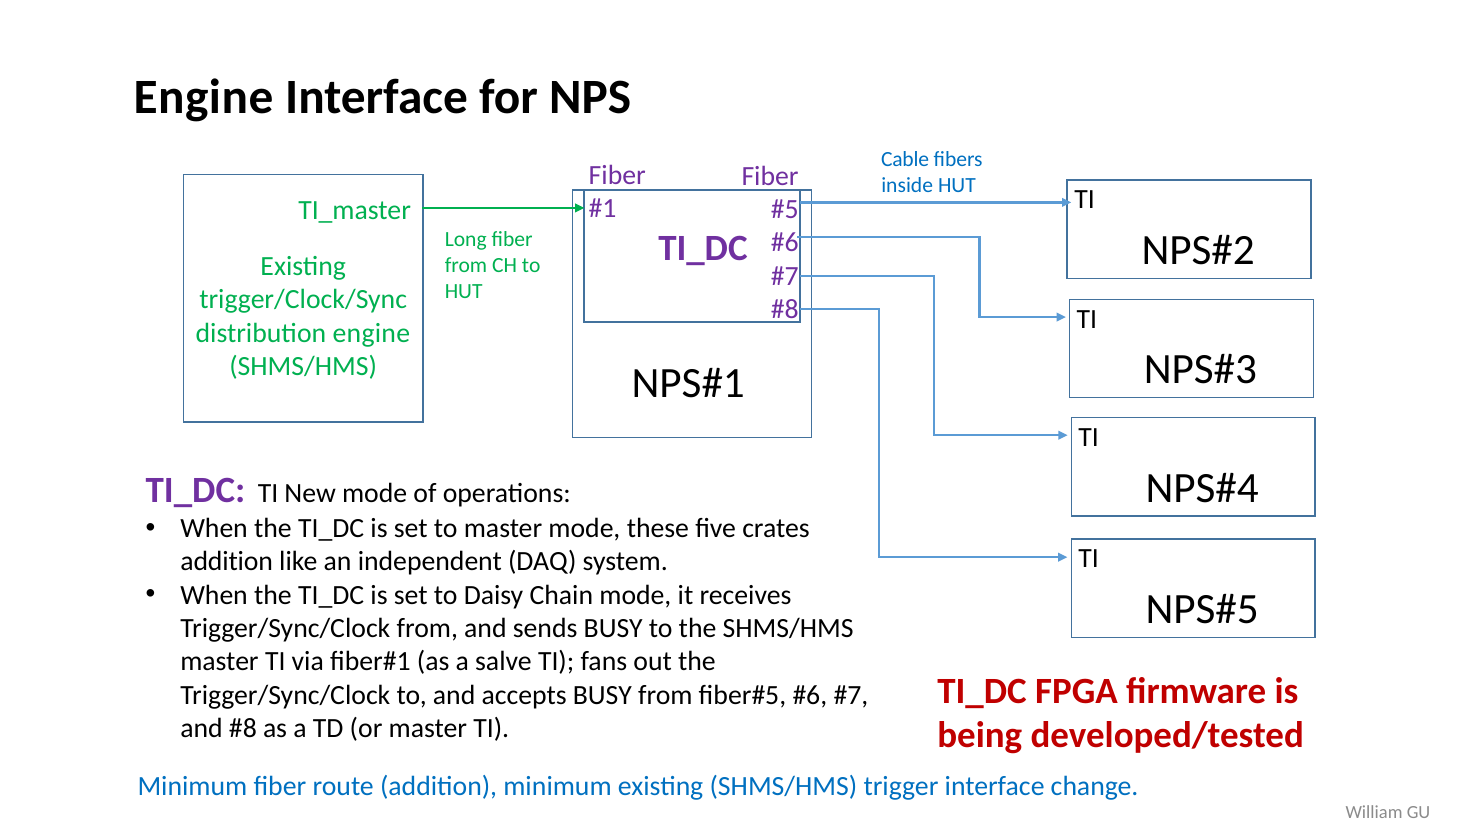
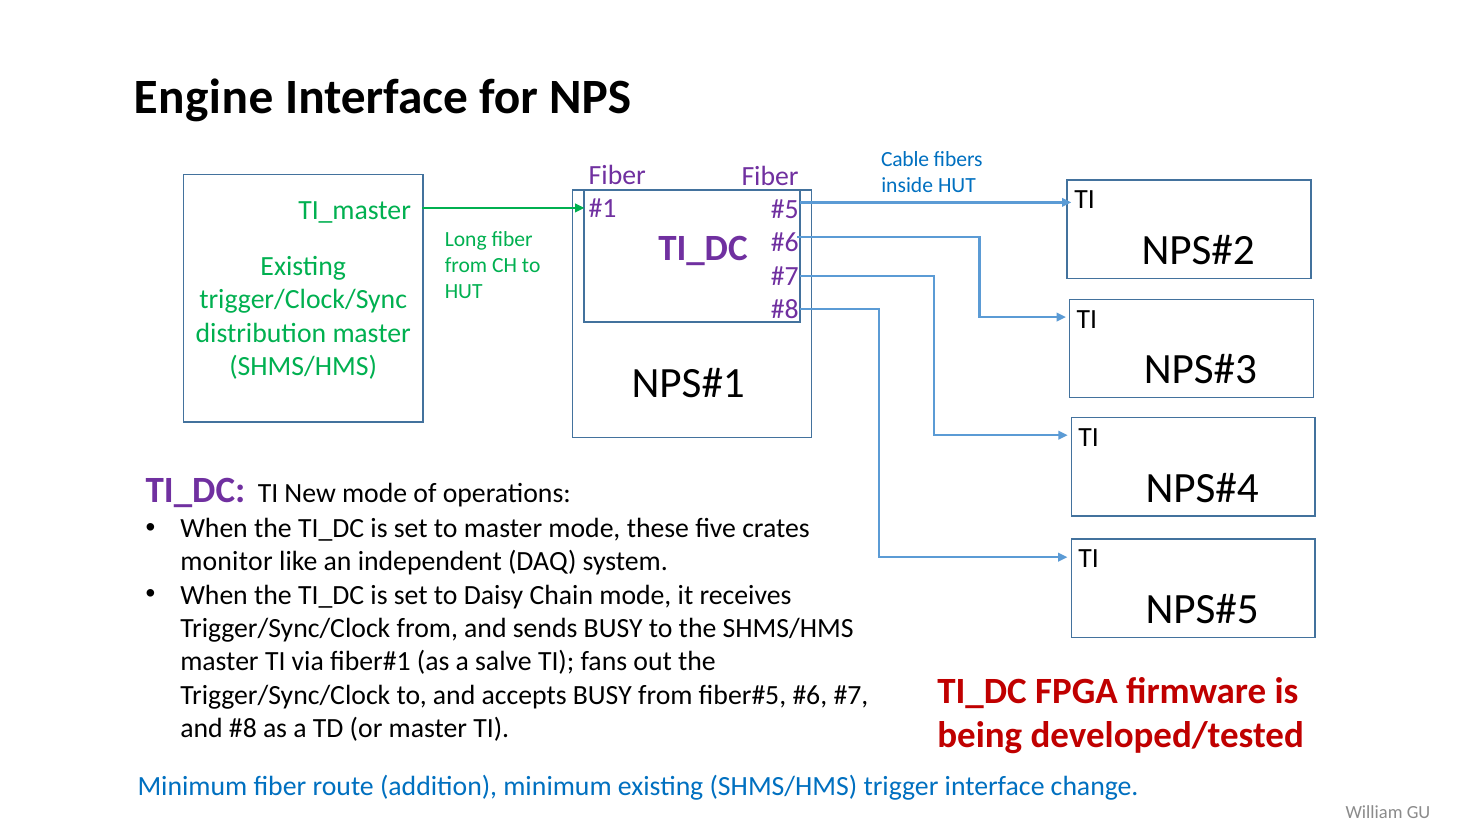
distribution engine: engine -> master
addition at (227, 561): addition -> monitor
